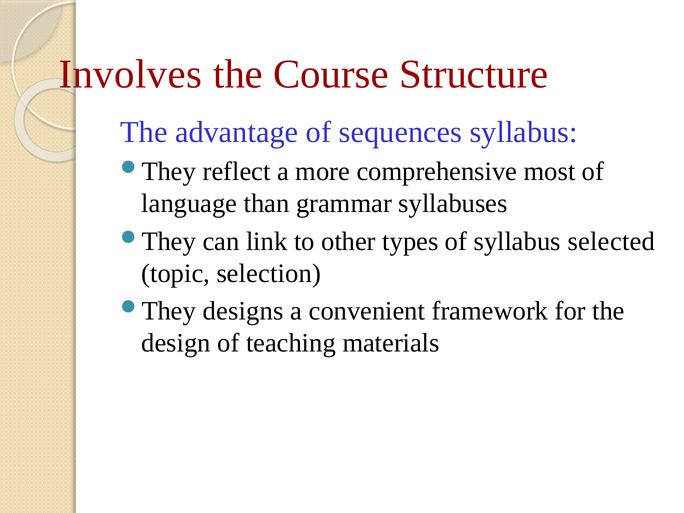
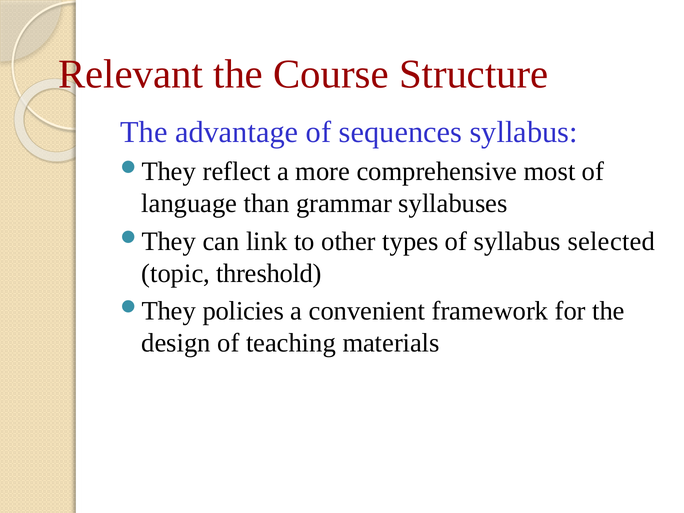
Involves: Involves -> Relevant
selection: selection -> threshold
designs: designs -> policies
